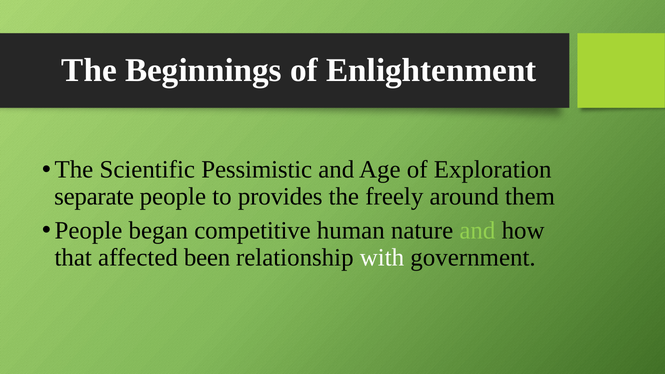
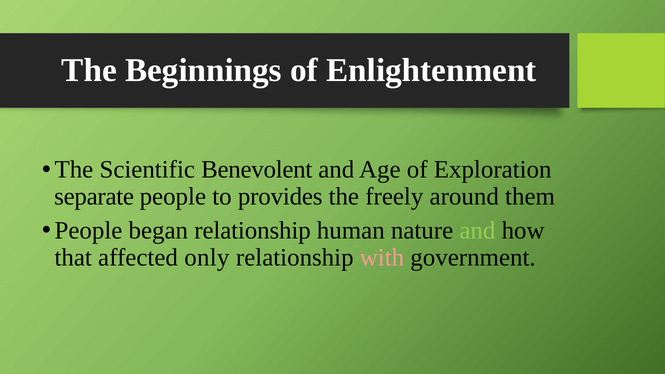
Pessimistic: Pessimistic -> Benevolent
began competitive: competitive -> relationship
been: been -> only
with colour: white -> pink
